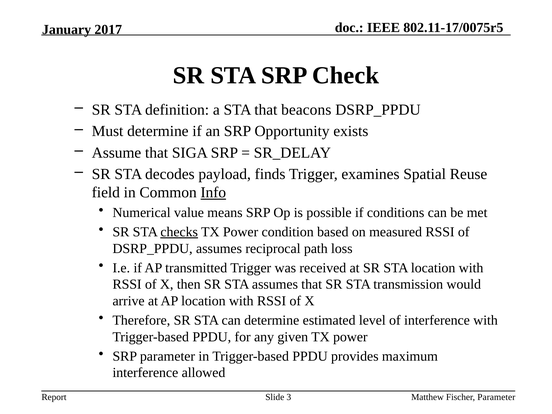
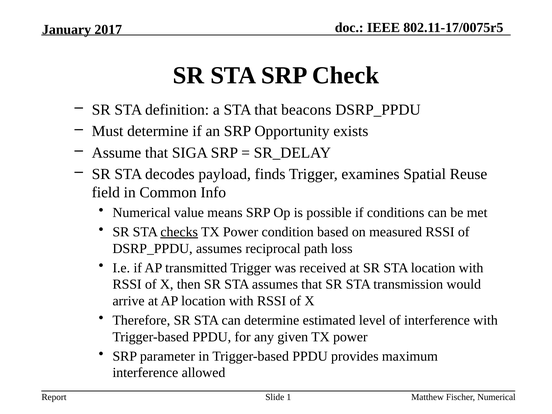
Info underline: present -> none
3: 3 -> 1
Fischer Parameter: Parameter -> Numerical
